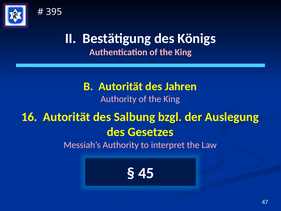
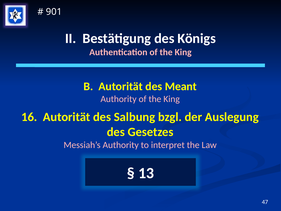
395: 395 -> 901
Jahren: Jahren -> Meant
45: 45 -> 13
